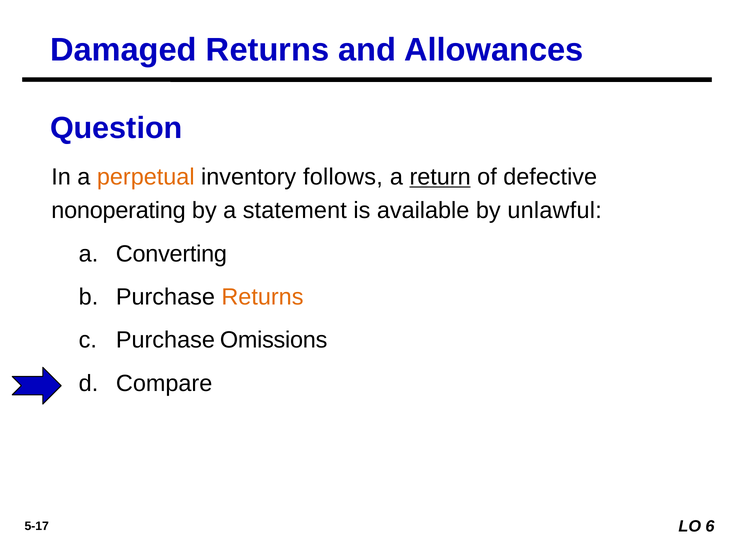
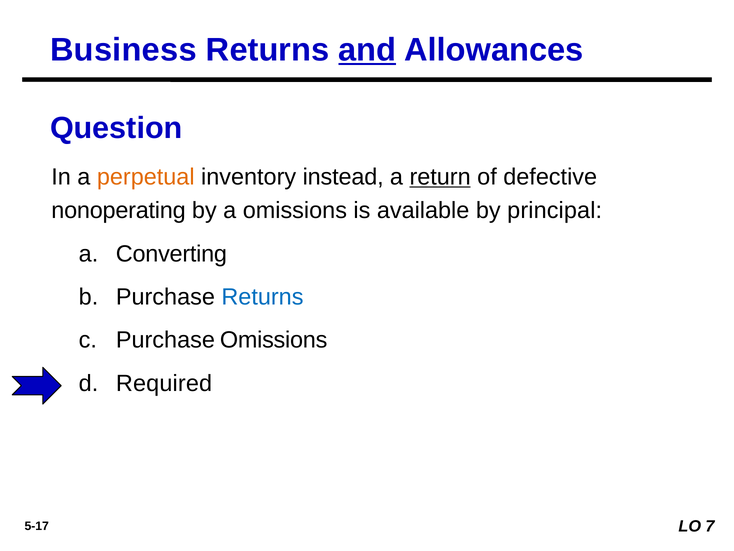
Damaged: Damaged -> Business
and underline: none -> present
follows: follows -> instead
a statement: statement -> omissions
unlawful: unlawful -> principal
Returns at (262, 297) colour: orange -> blue
Compare: Compare -> Required
6: 6 -> 7
